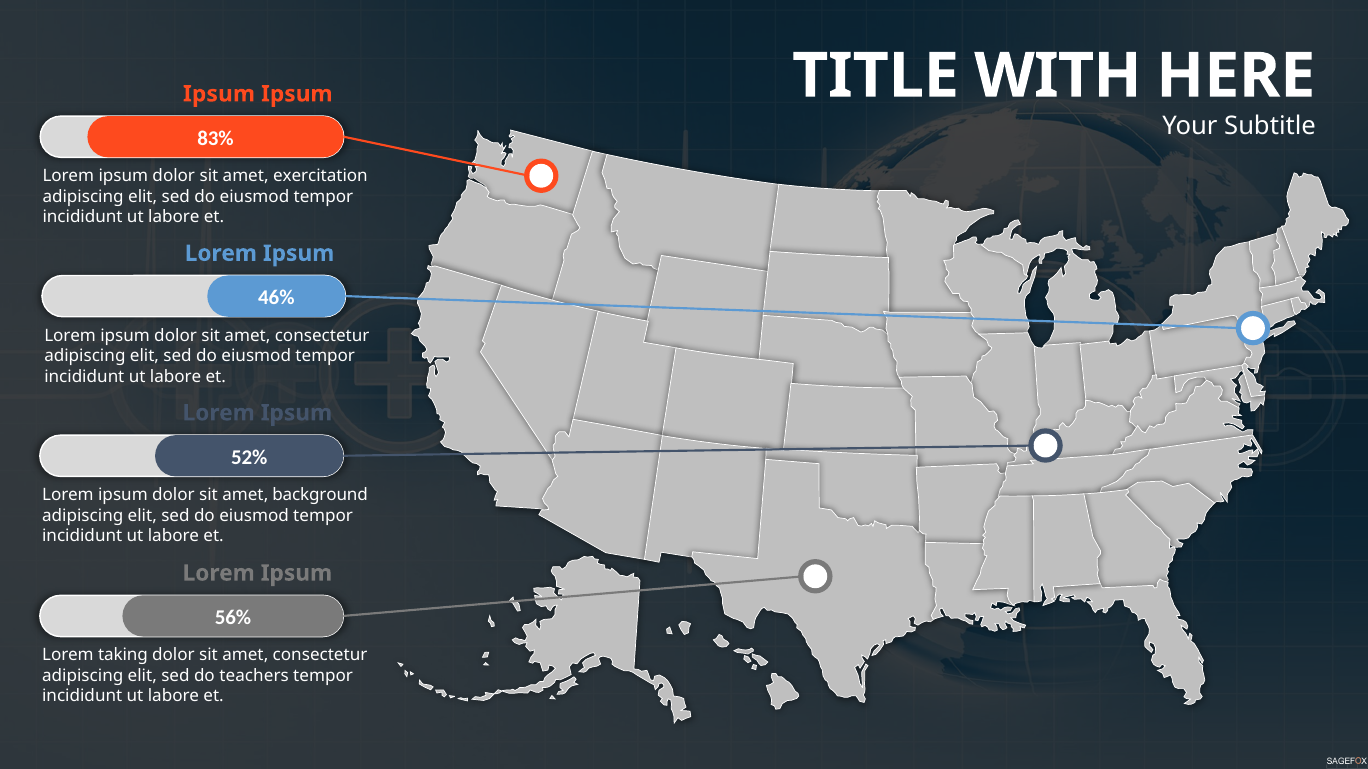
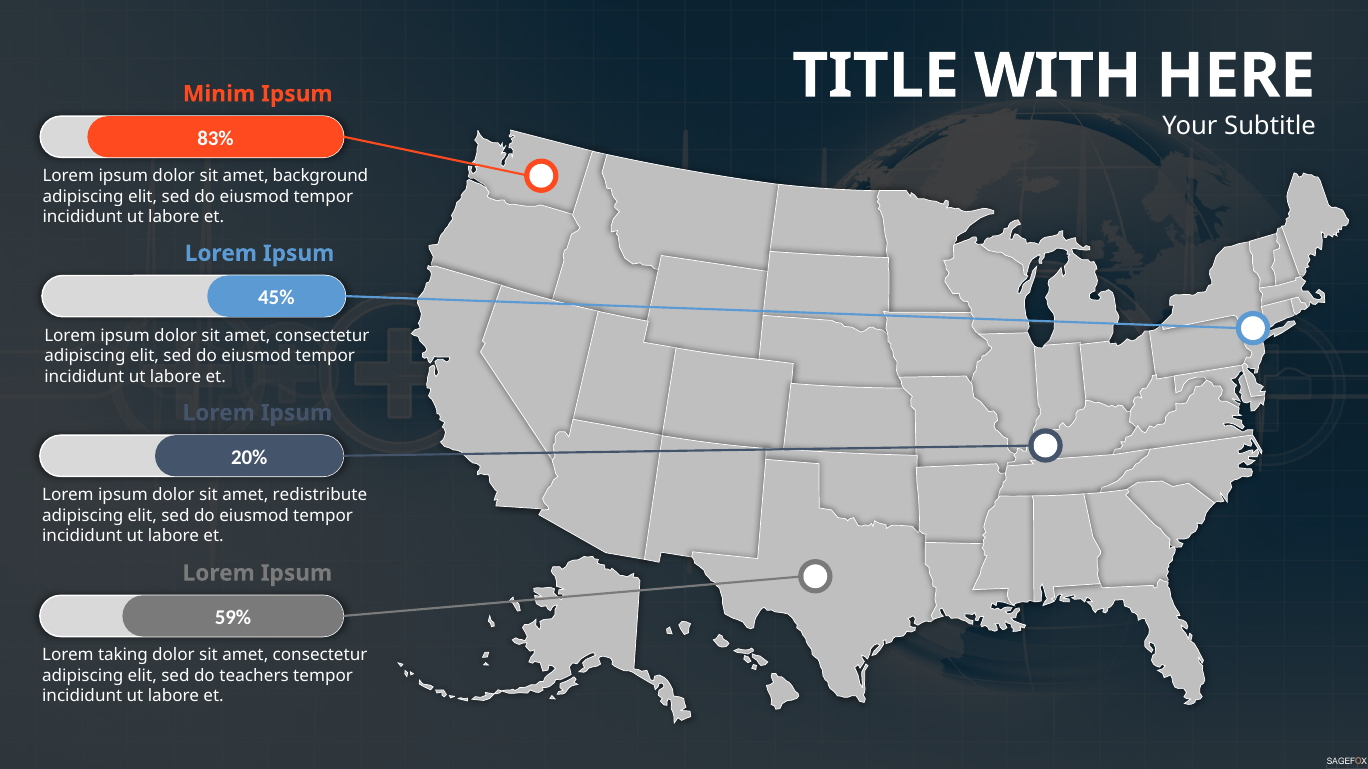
Ipsum at (219, 94): Ipsum -> Minim
exercitation: exercitation -> background
46%: 46% -> 45%
52%: 52% -> 20%
background: background -> redistribute
56%: 56% -> 59%
